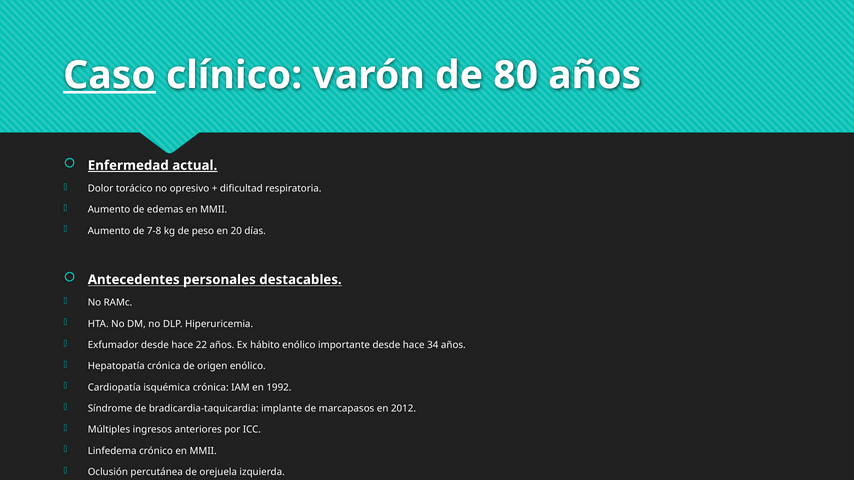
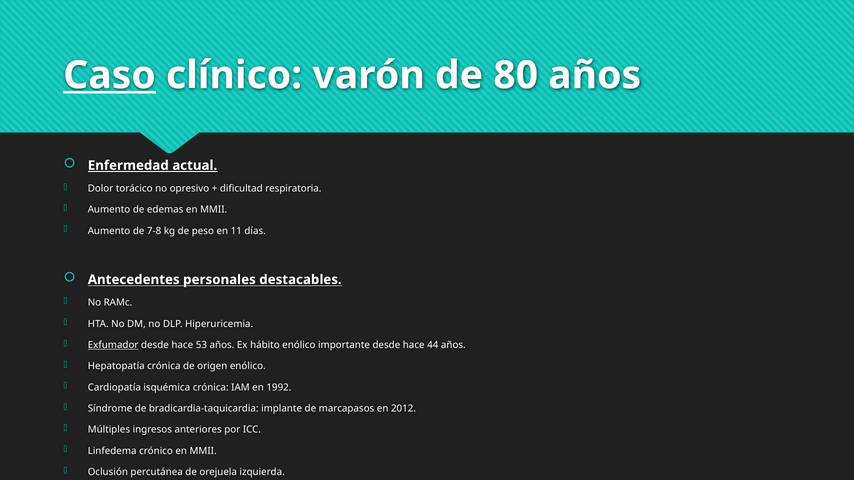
20: 20 -> 11
Exfumador underline: none -> present
22: 22 -> 53
34: 34 -> 44
